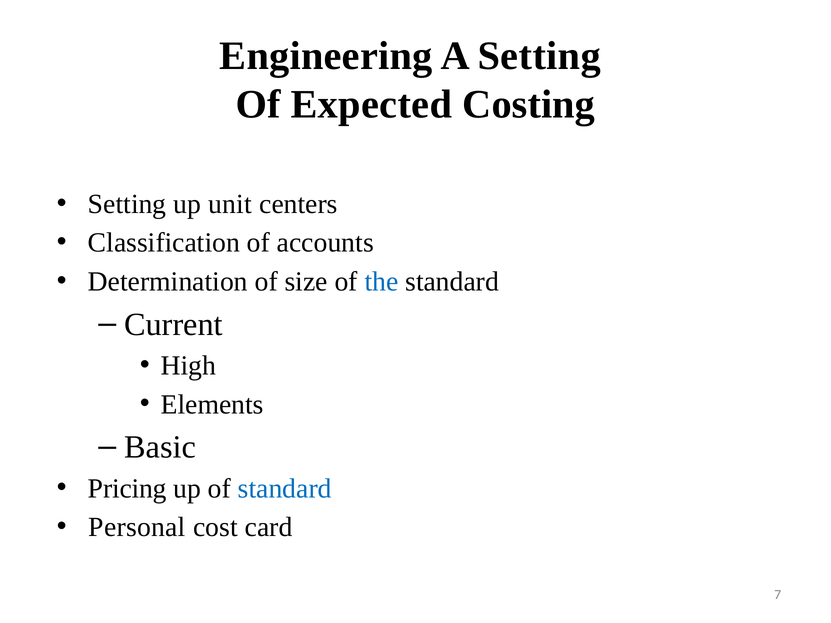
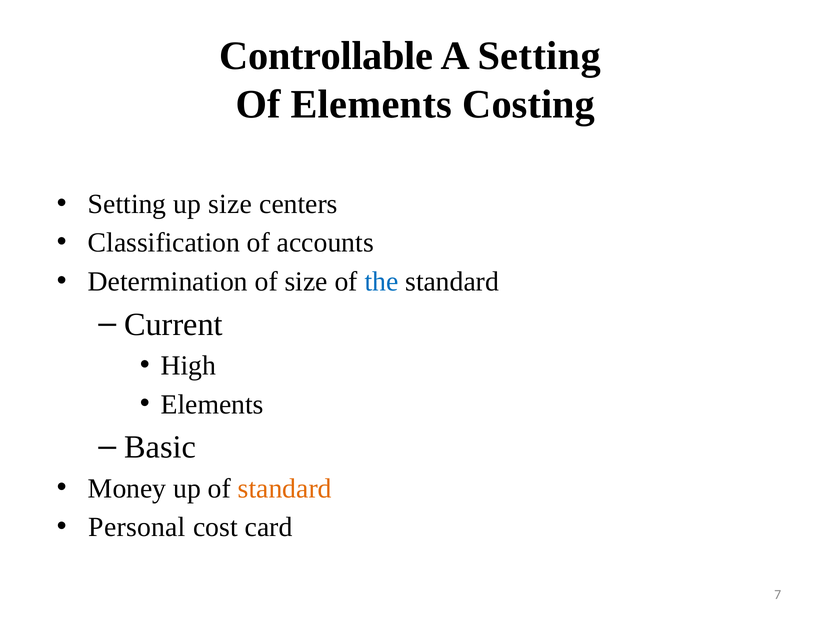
Engineering: Engineering -> Controllable
Of Expected: Expected -> Elements
up unit: unit -> size
Pricing: Pricing -> Money
standard at (285, 489) colour: blue -> orange
